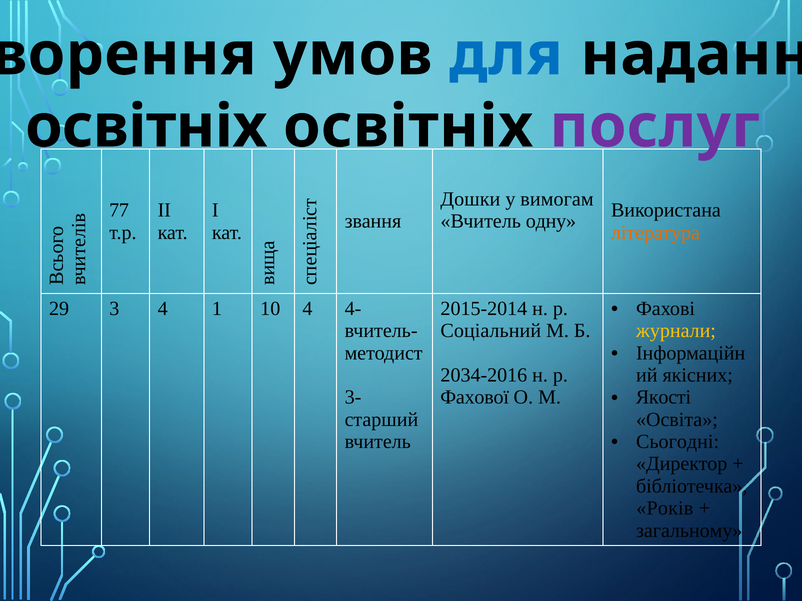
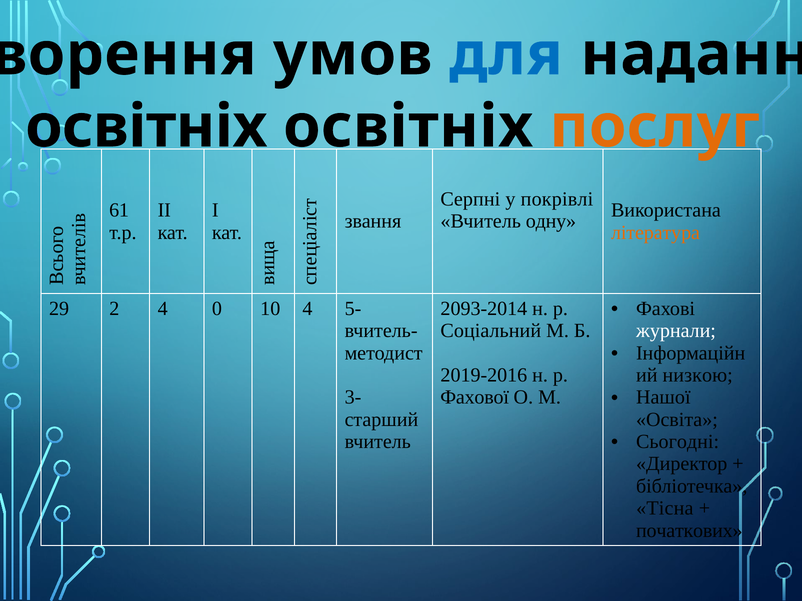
послуг colour: purple -> orange
Дошки: Дошки -> Серпні
вимогам: вимогам -> покрівлі
77: 77 -> 61
3: 3 -> 2
1: 1 -> 0
4-: 4- -> 5-
2015-2014: 2015-2014 -> 2093-2014
журнали colour: yellow -> white
2034-2016: 2034-2016 -> 2019-2016
якісних: якісних -> низкою
Якості: Якості -> Нашої
Років: Років -> Тісна
загальному: загальному -> початкових
